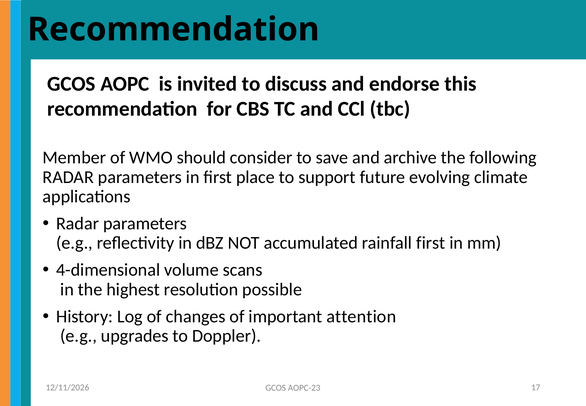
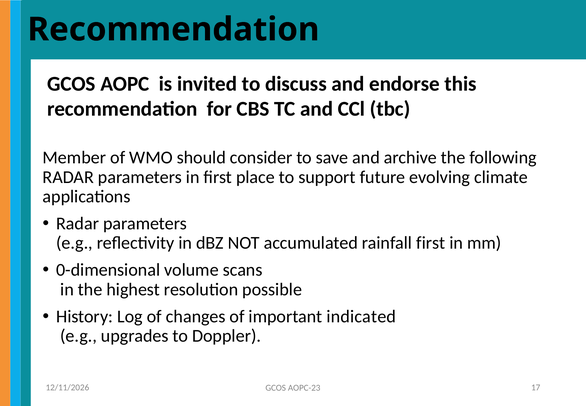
4-dimensional: 4-dimensional -> 0-dimensional
attention: attention -> indicated
